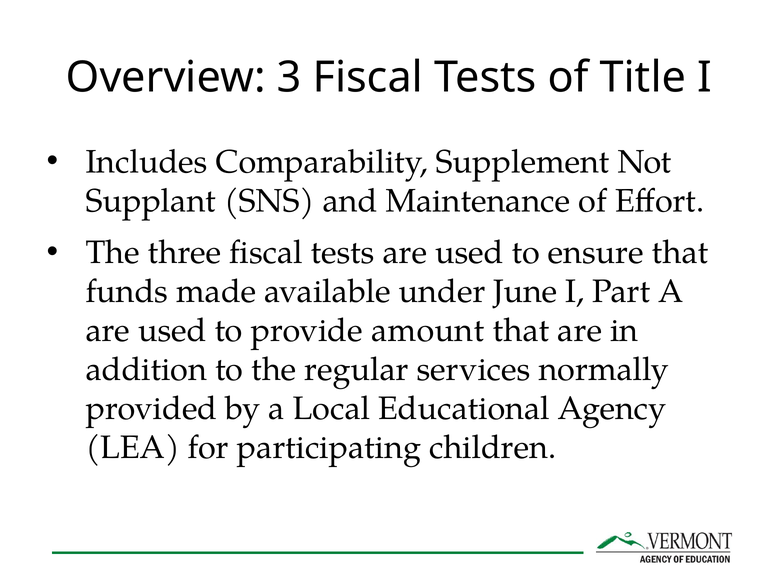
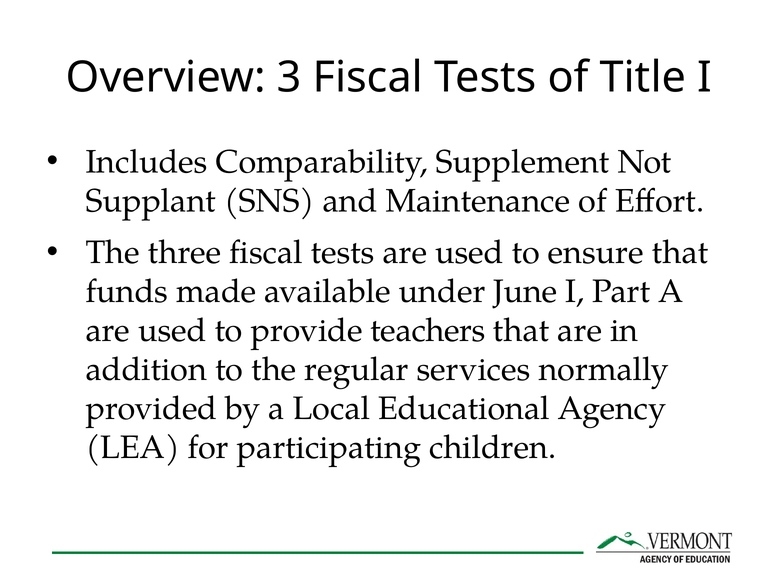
amount: amount -> teachers
